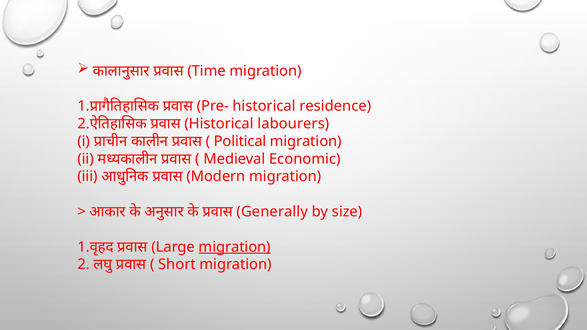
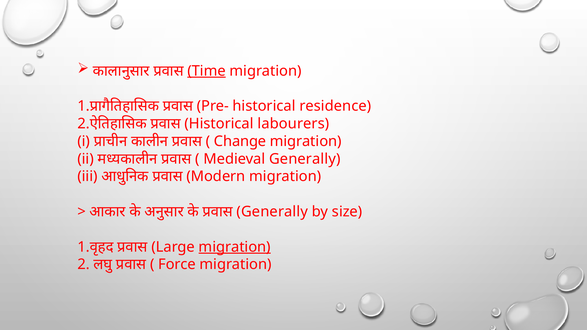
Time underline: none -> present
Political: Political -> Change
Medieval Economic: Economic -> Generally
Short: Short -> Force
